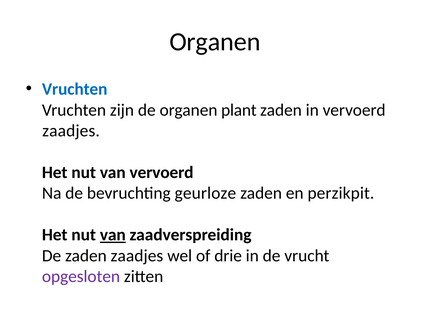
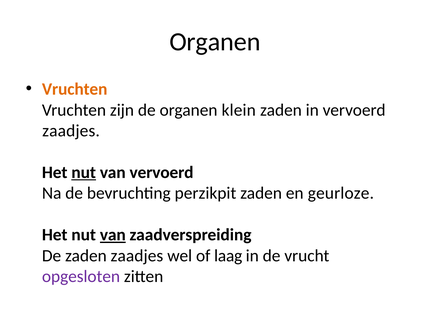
Vruchten at (75, 89) colour: blue -> orange
plant: plant -> klein
nut at (84, 172) underline: none -> present
geurloze: geurloze -> perzikpit
perzikpit: perzikpit -> geurloze
drie: drie -> laag
